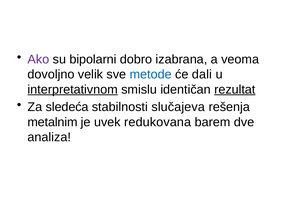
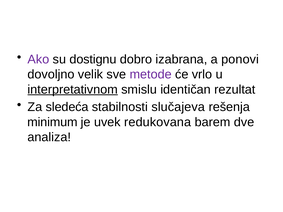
bipolarni: bipolarni -> dostignu
veoma: veoma -> ponovi
metode colour: blue -> purple
dali: dali -> vrlo
rezultat underline: present -> none
metalnim: metalnim -> minimum
